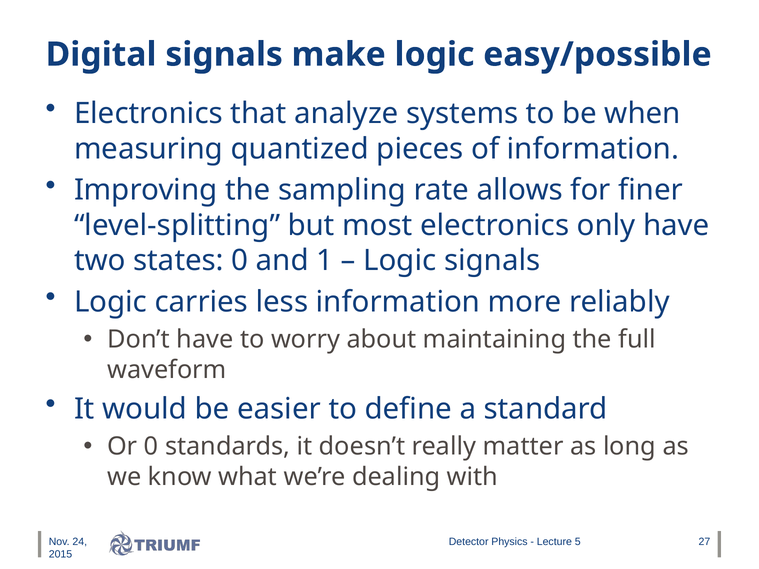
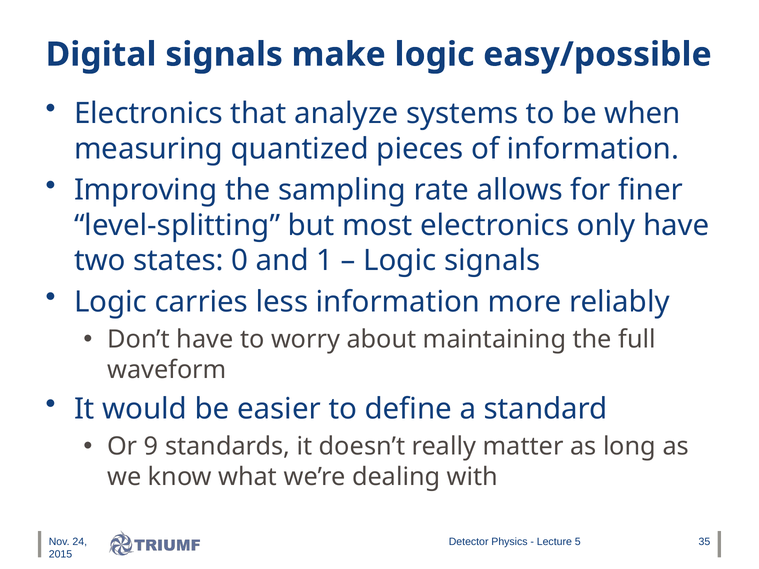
Or 0: 0 -> 9
27: 27 -> 35
